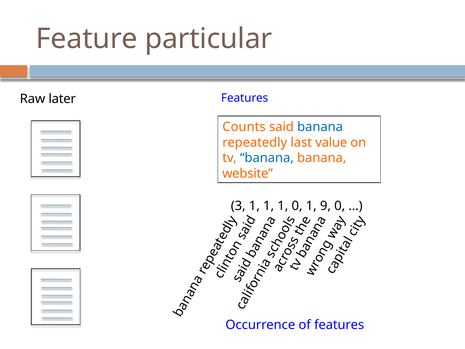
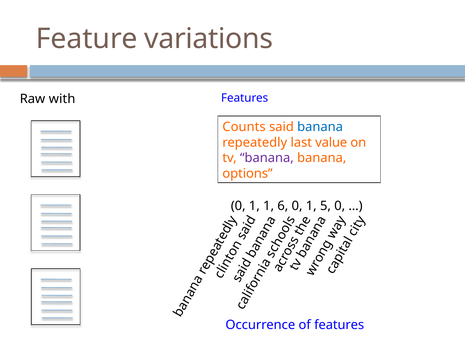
particular: particular -> variations
later: later -> with
banana at (267, 158) colour: blue -> purple
website: website -> options
3 at (238, 206): 3 -> 0
1 1 1: 1 -> 6
9: 9 -> 5
